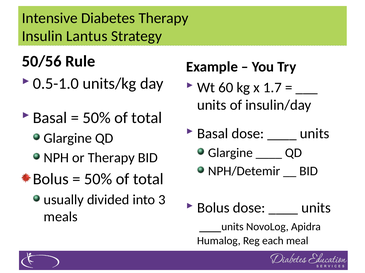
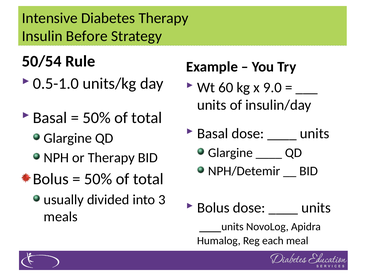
Lantus: Lantus -> Before
50/56: 50/56 -> 50/54
1.7: 1.7 -> 9.0
